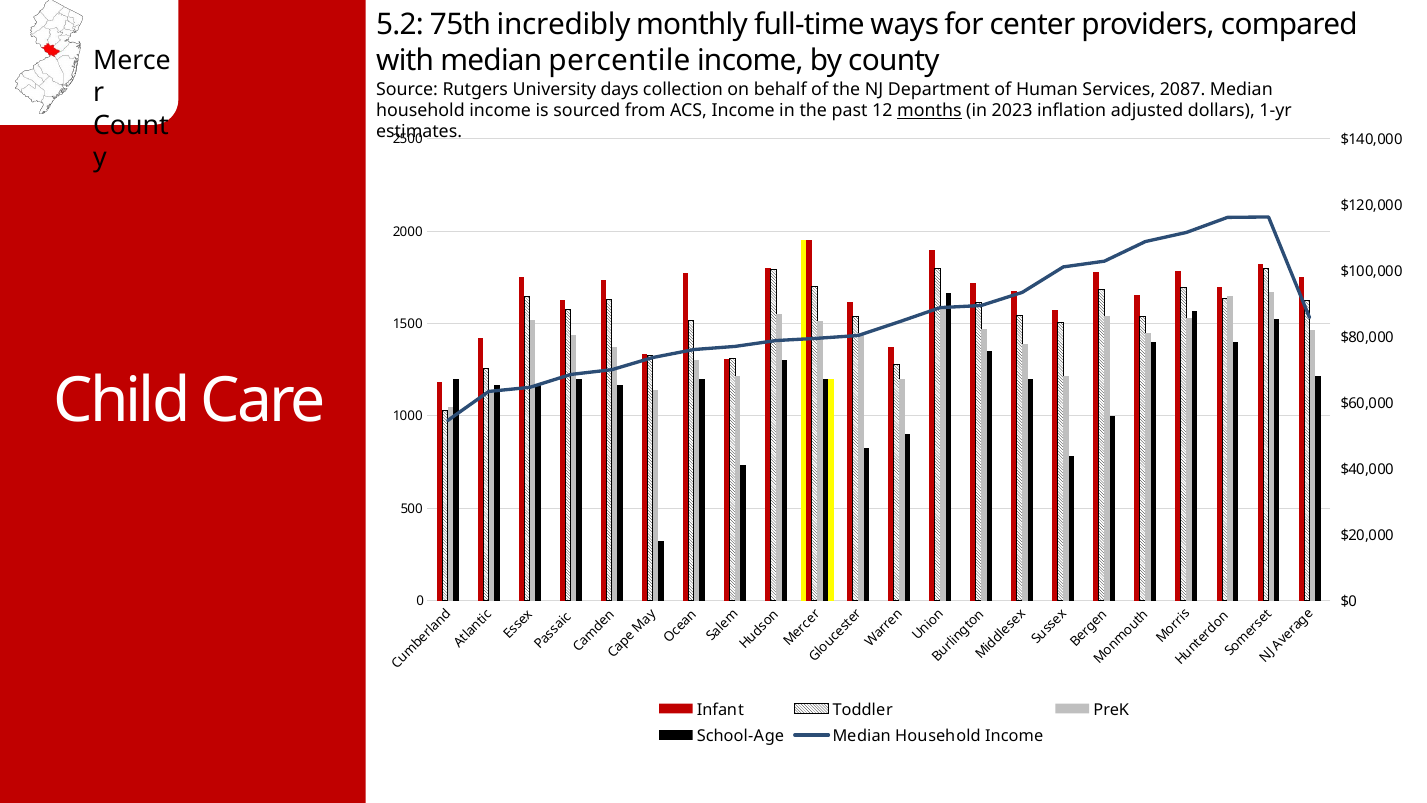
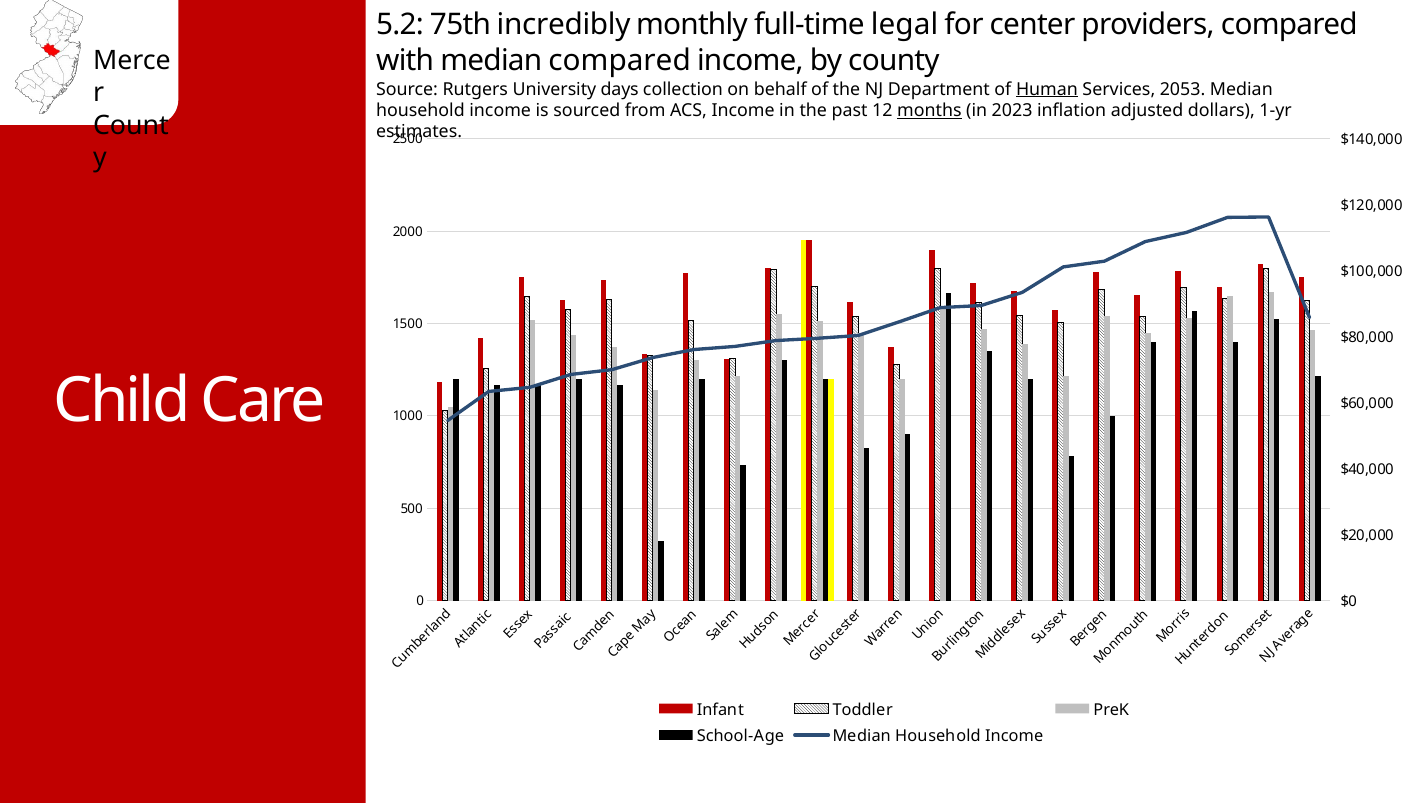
ways: ways -> legal
median percentile: percentile -> compared
Human underline: none -> present
2087: 2087 -> 2053
